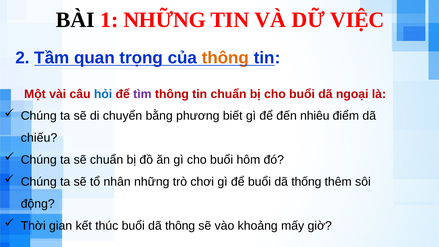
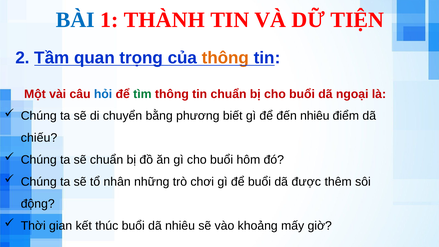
BÀI colour: black -> blue
1 NHỮNG: NHỮNG -> THÀNH
VIỆC: VIỆC -> TIỆN
tìm colour: purple -> green
thống: thống -> được
dã thông: thông -> nhiêu
